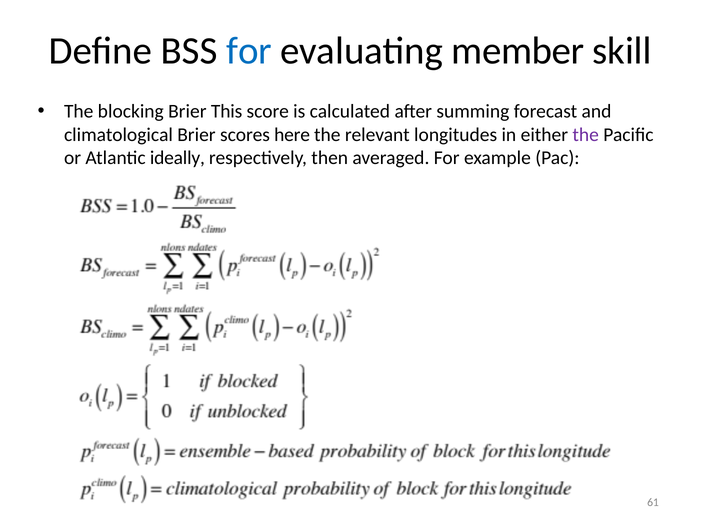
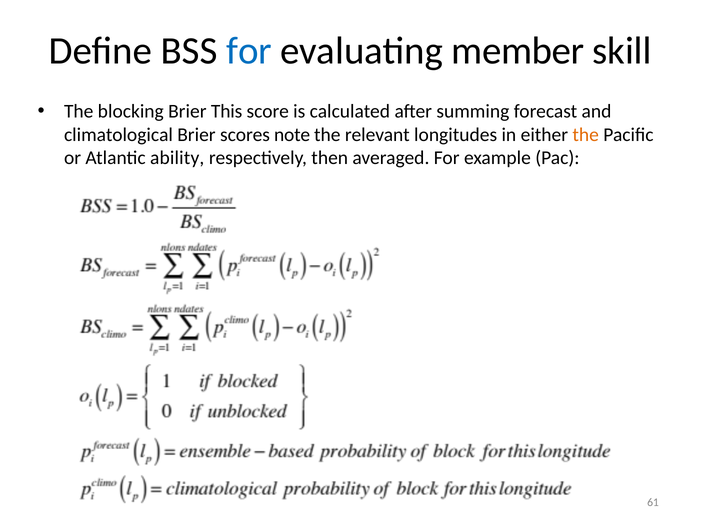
here: here -> note
the at (586, 135) colour: purple -> orange
ideally: ideally -> ability
